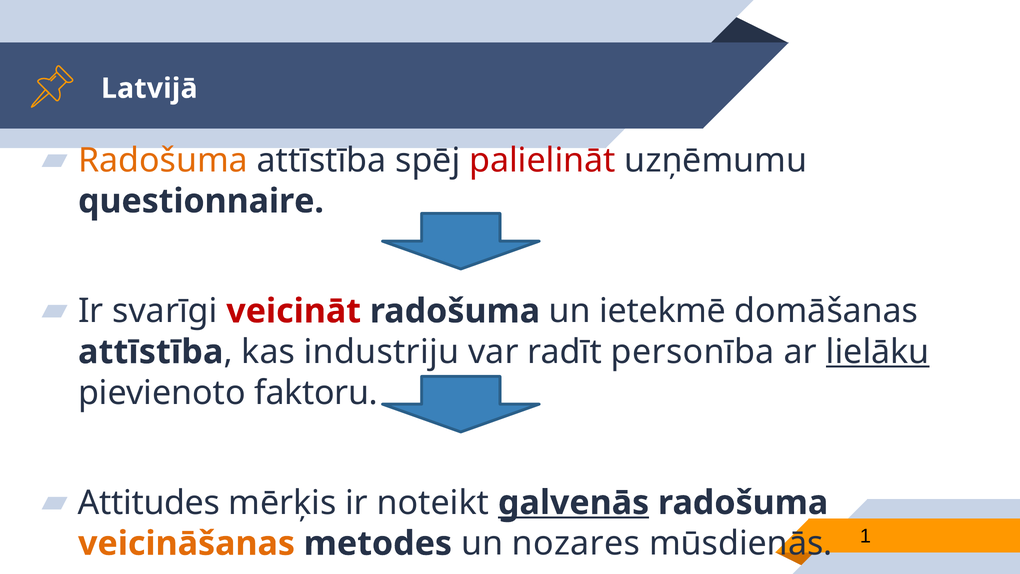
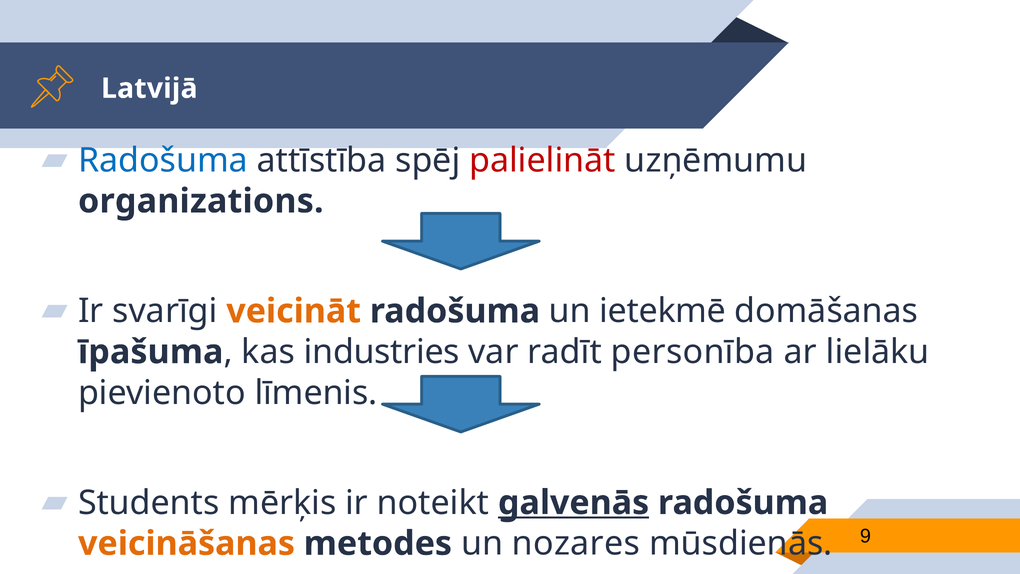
Radošuma at (163, 160) colour: orange -> blue
questionnaire: questionnaire -> organizations
veicināt colour: red -> orange
attīstība at (151, 352): attīstība -> īpašuma
industriju: industriju -> industries
lielāku underline: present -> none
faktoru: faktoru -> līmenis
Attitudes: Attitudes -> Students
1: 1 -> 9
